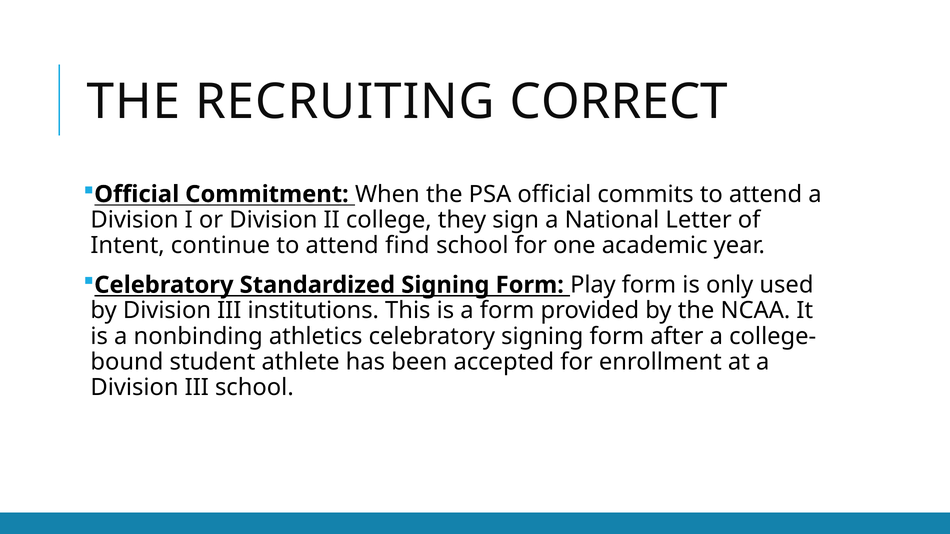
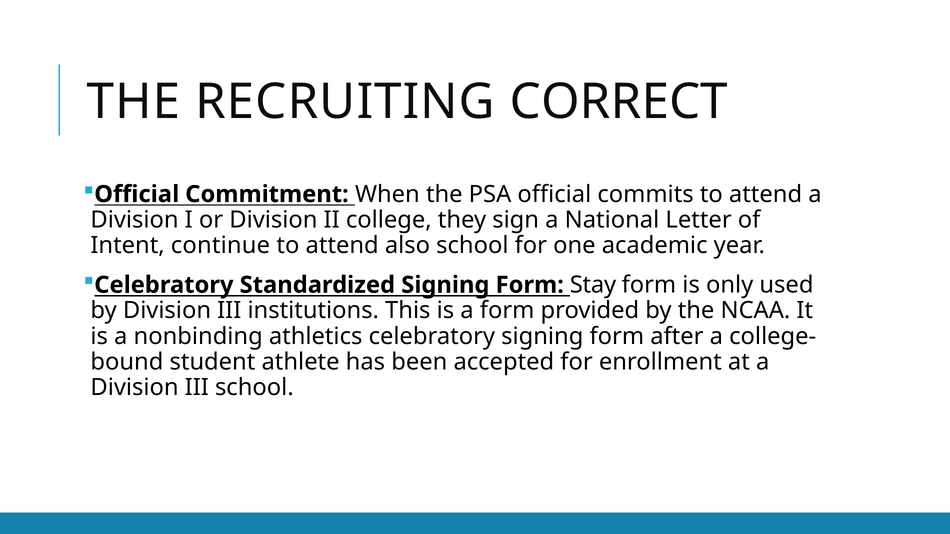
find: find -> also
Play: Play -> Stay
